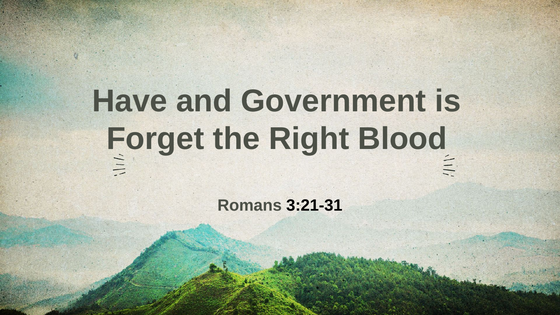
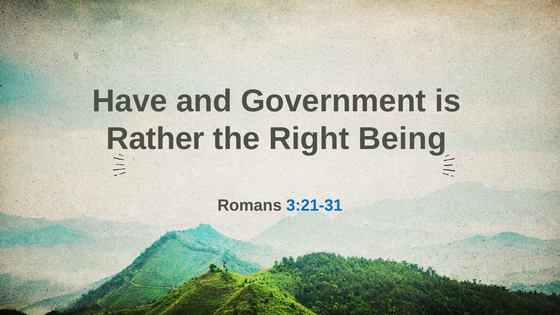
Forget: Forget -> Rather
Blood: Blood -> Being
3:21-31 colour: black -> blue
